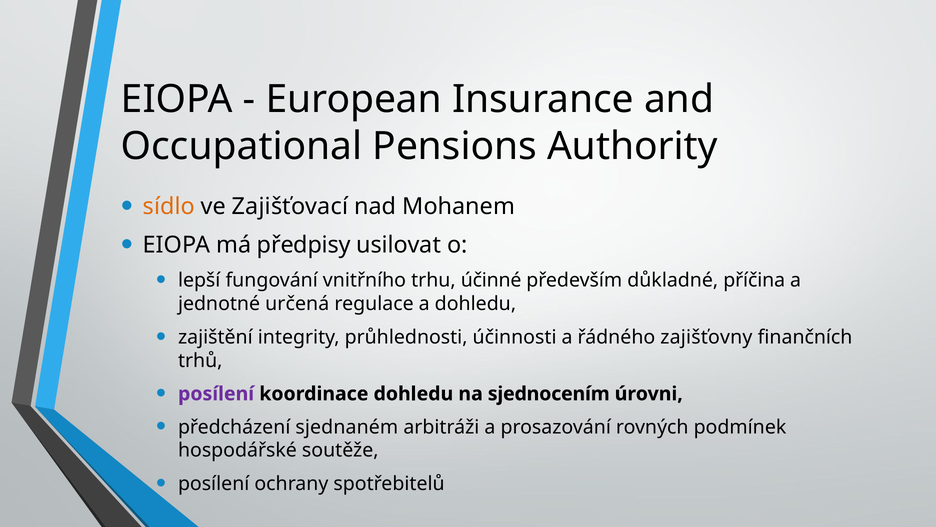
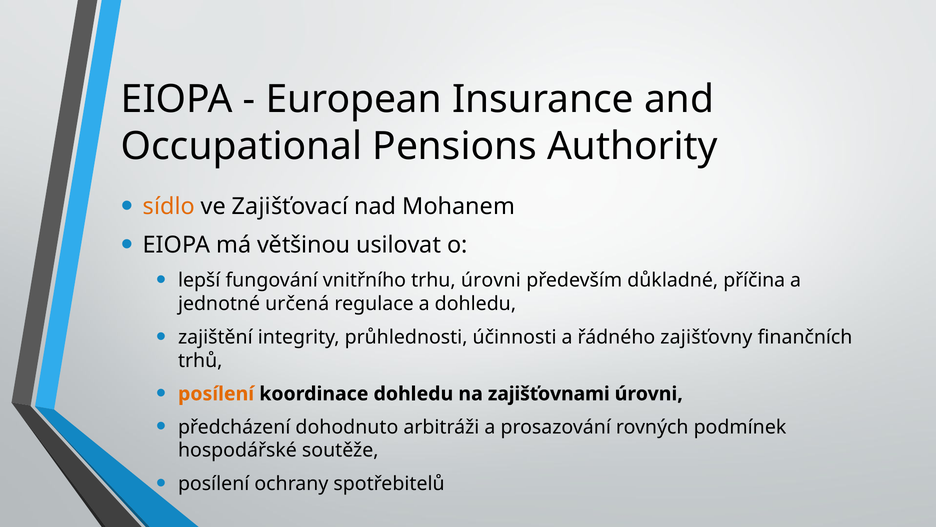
předpisy: předpisy -> většinou
trhu účinné: účinné -> úrovni
posílení at (216, 393) colour: purple -> orange
sjednocením: sjednocením -> zajišťovnami
sjednaném: sjednaném -> dohodnuto
